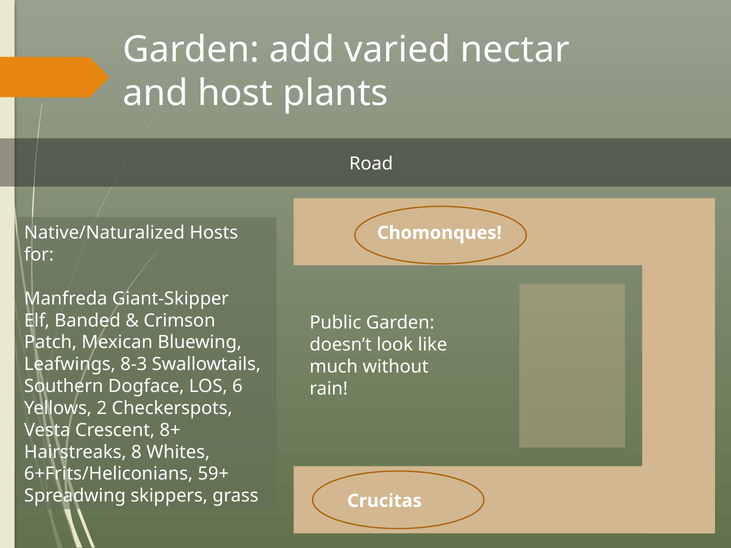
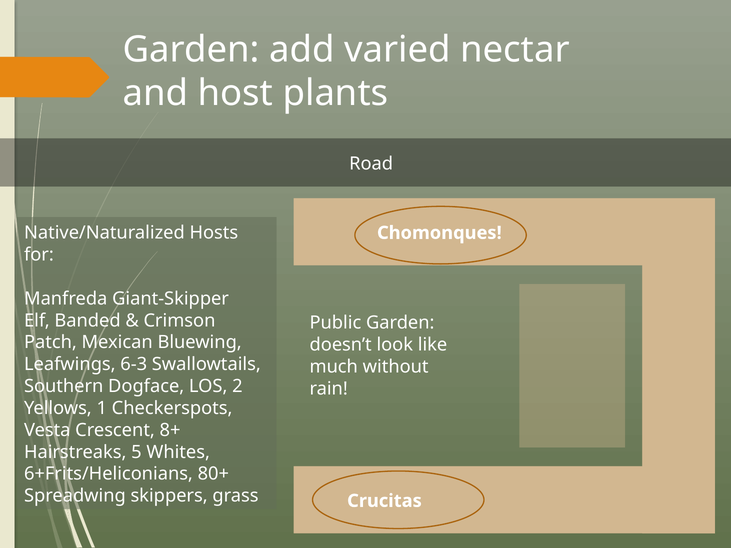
8-3: 8-3 -> 6-3
6: 6 -> 2
2: 2 -> 1
8: 8 -> 5
59+: 59+ -> 80+
